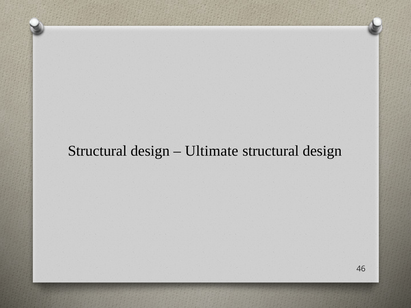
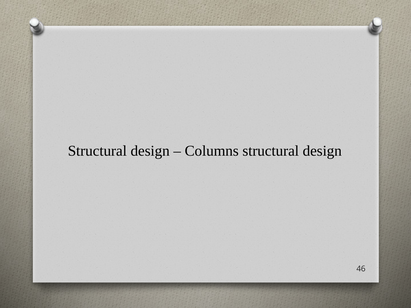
Ultimate: Ultimate -> Columns
